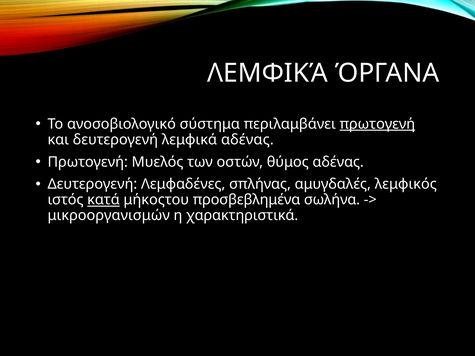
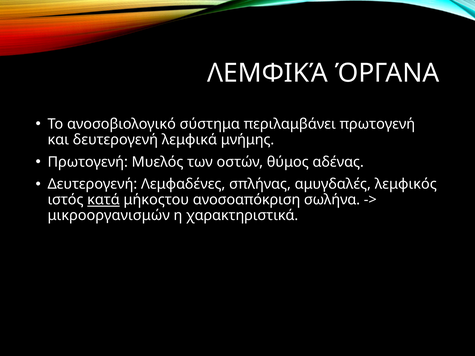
πρωτογενή at (377, 124) underline: present -> none
λεμφικά αδένας: αδένας -> μνήμης
προσβεβλημένα: προσβεβλημένα -> ανοσοαπόκριση
